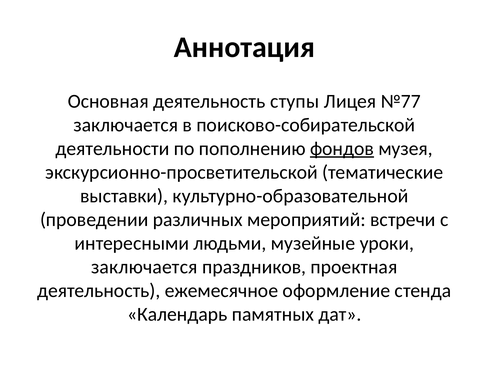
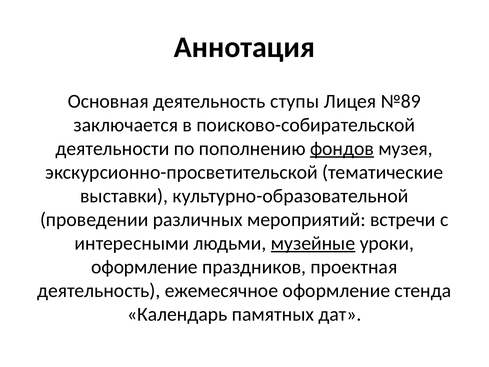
№77: №77 -> №89
музейные underline: none -> present
заключается at (144, 267): заключается -> оформление
